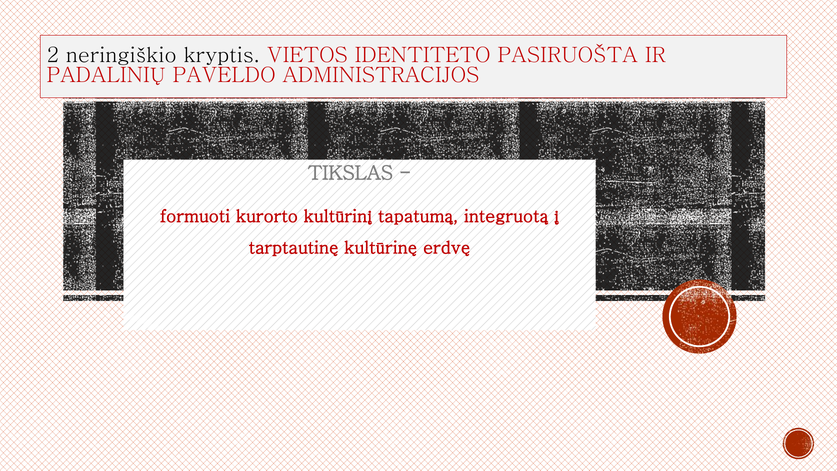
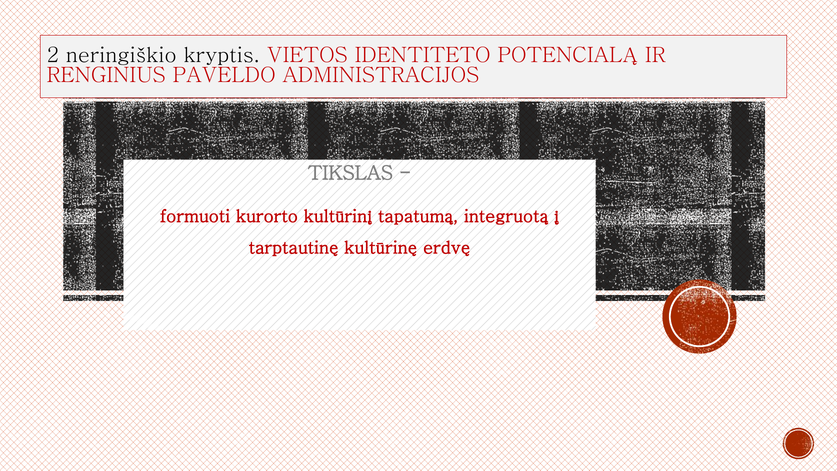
PASIRUOŠTA: PASIRUOŠTA -> POTENCIALĄ
PADALINIŲ: PADALINIŲ -> RENGINIUS
